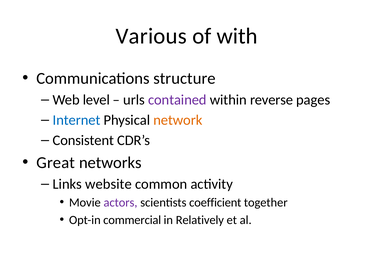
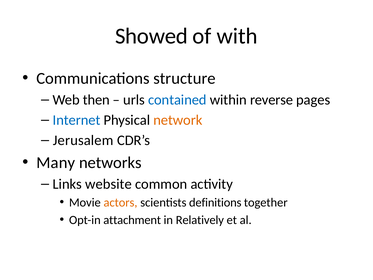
Various: Various -> Showed
level: level -> then
contained colour: purple -> blue
Consistent: Consistent -> Jerusalem
Great: Great -> Many
actors colour: purple -> orange
coefficient: coefficient -> definitions
commercial: commercial -> attachment
